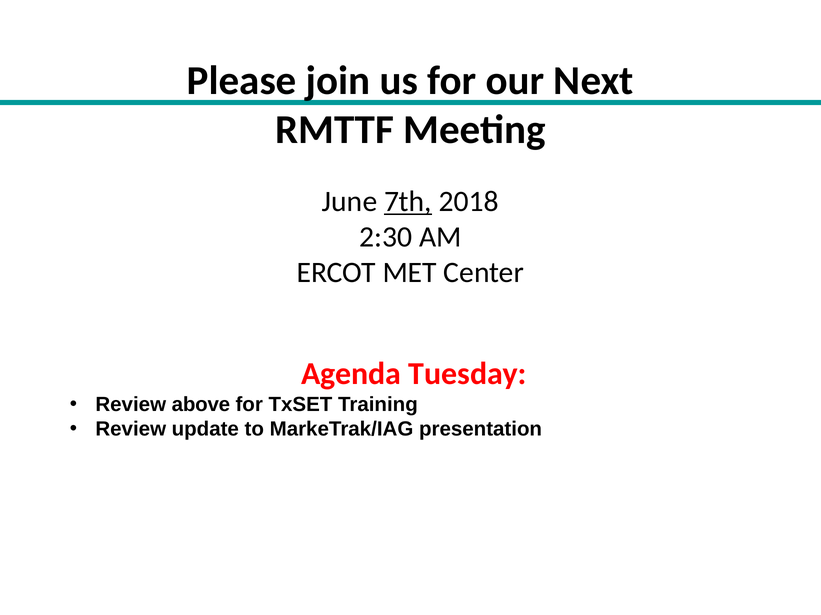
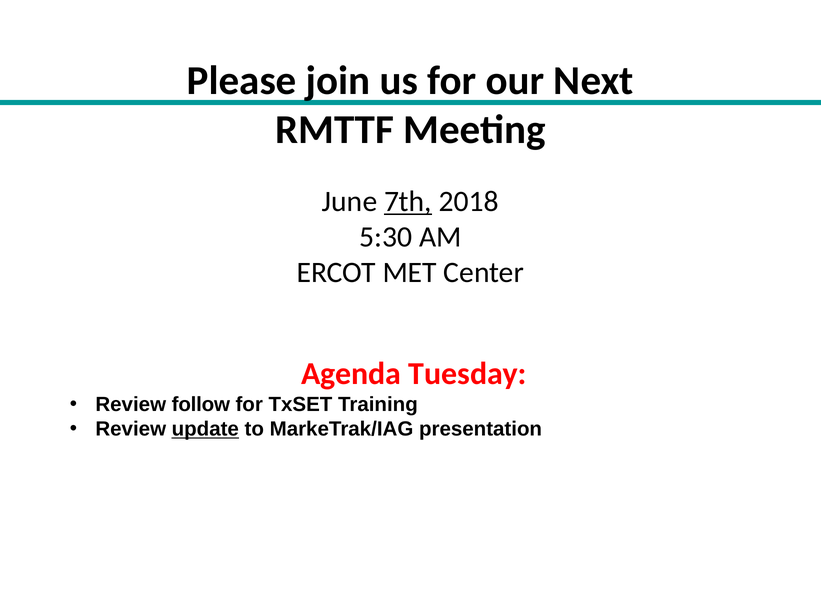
2:30: 2:30 -> 5:30
above: above -> follow
update underline: none -> present
